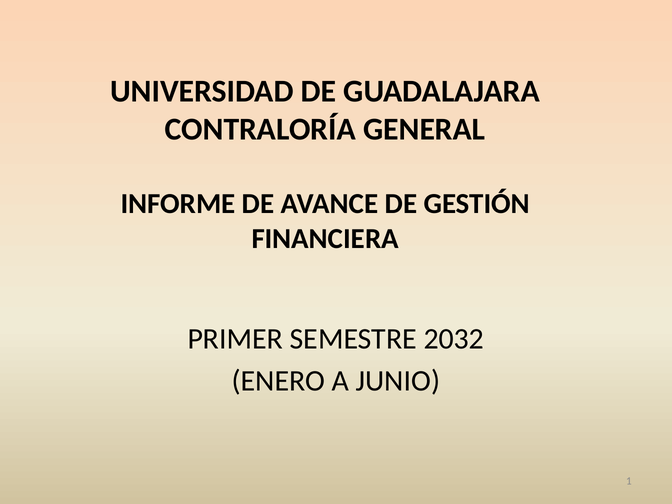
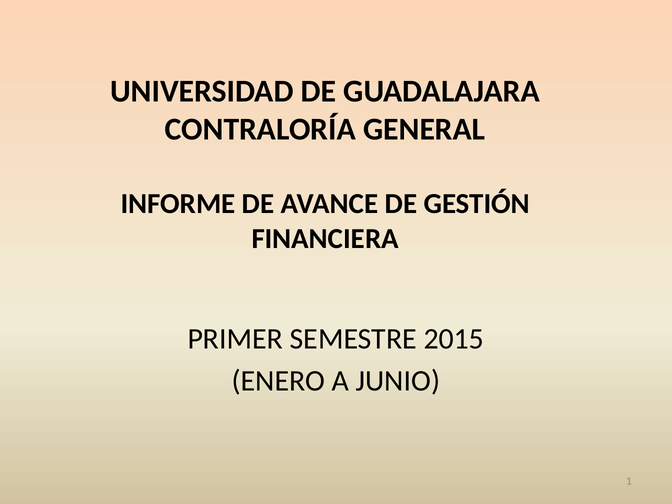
2032: 2032 -> 2015
